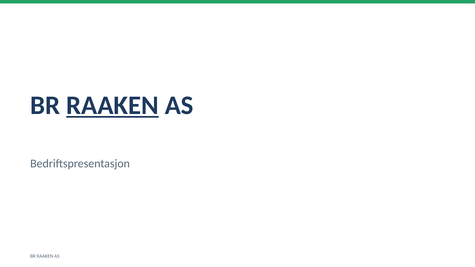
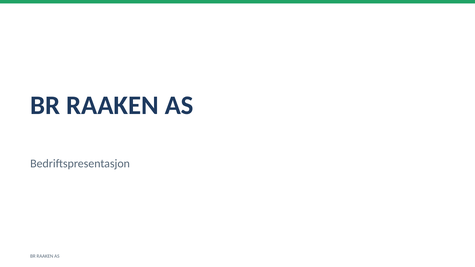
RAAKEN at (113, 105) underline: present -> none
